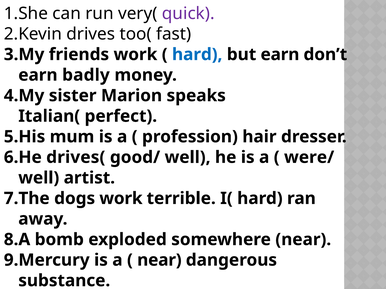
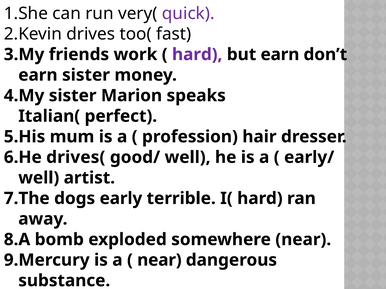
hard at (197, 55) colour: blue -> purple
earn badly: badly -> sister
were/: were/ -> early/
dogs work: work -> early
